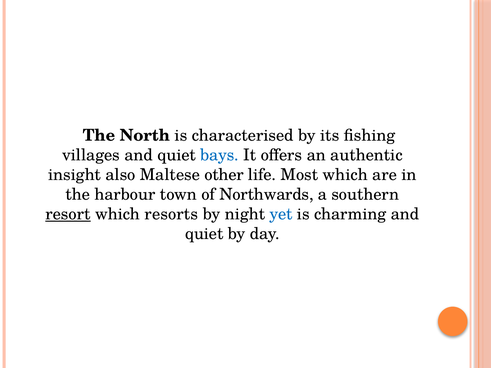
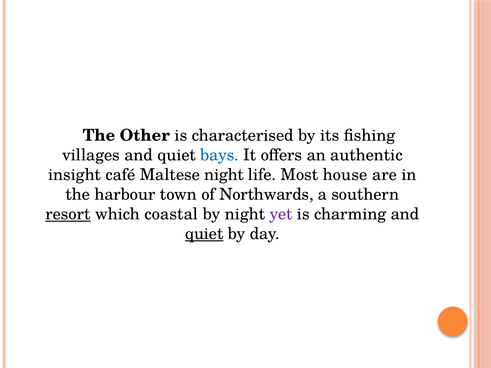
North: North -> Other
also: also -> café
Maltese other: other -> night
Most which: which -> house
resorts: resorts -> coastal
yet colour: blue -> purple
quiet at (204, 234) underline: none -> present
